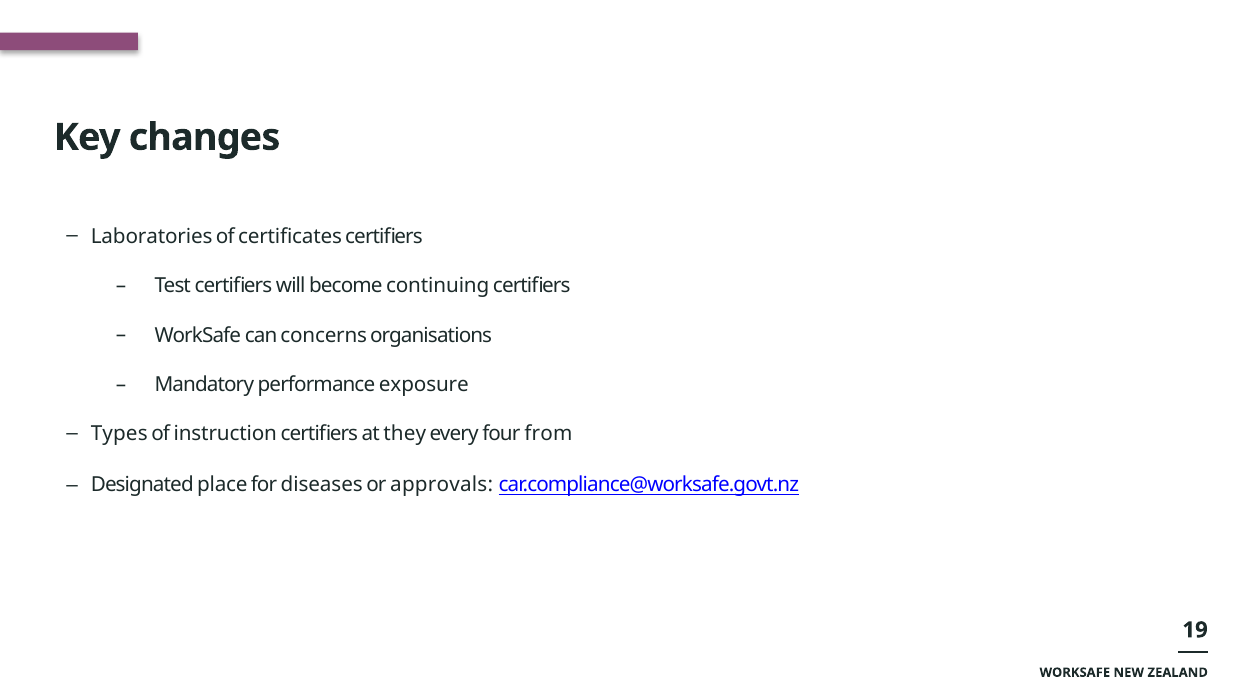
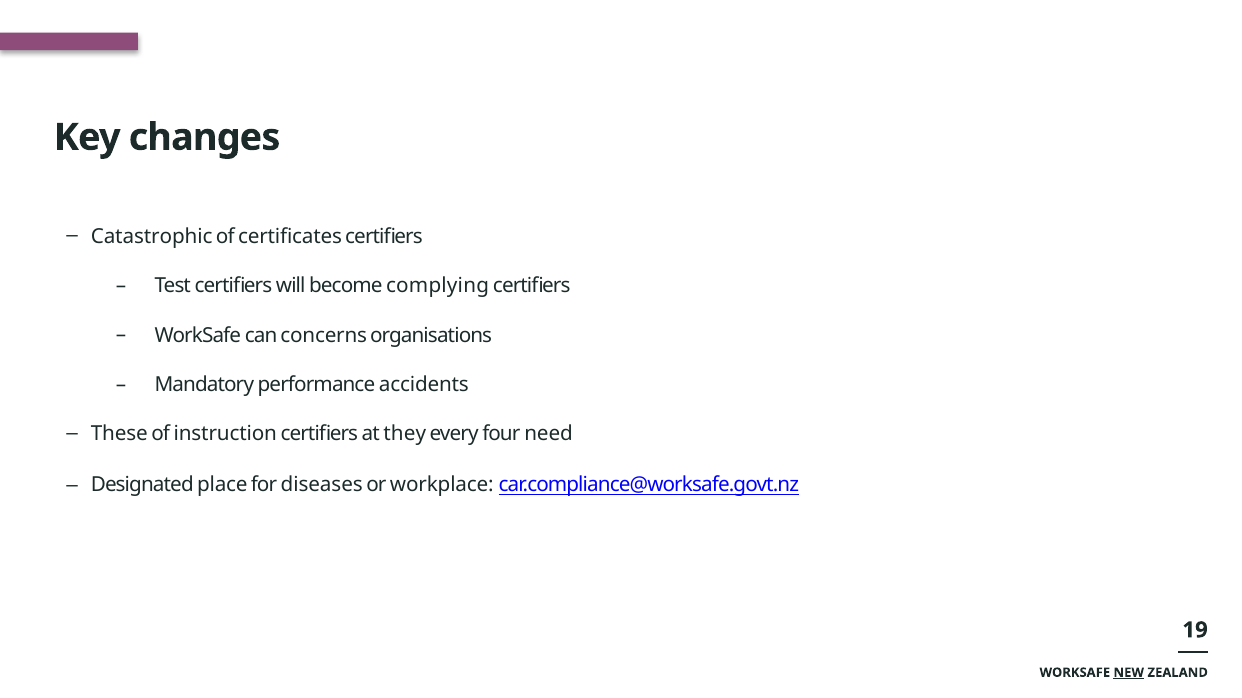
Laboratories: Laboratories -> Catastrophic
continuing: continuing -> complying
exposure: exposure -> accidents
Types: Types -> These
from: from -> need
approvals: approvals -> workplace
NEW underline: none -> present
